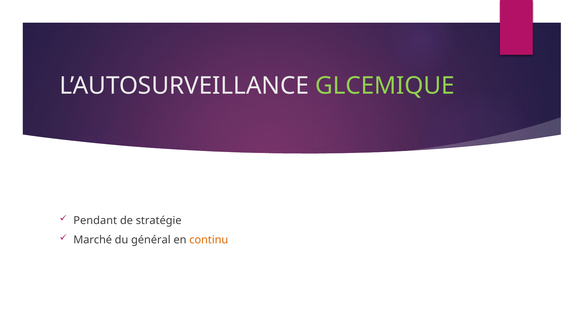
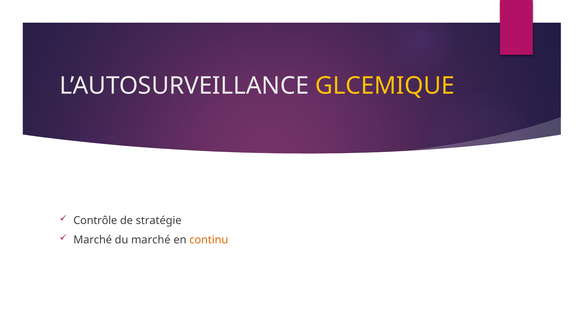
GLCEMIQUE colour: light green -> yellow
Pendant: Pendant -> Contrôle
du général: général -> marché
